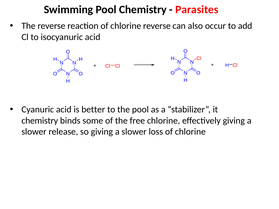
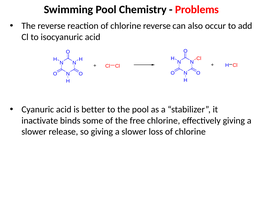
Parasites: Parasites -> Problems
chemistry at (40, 121): chemistry -> inactivate
